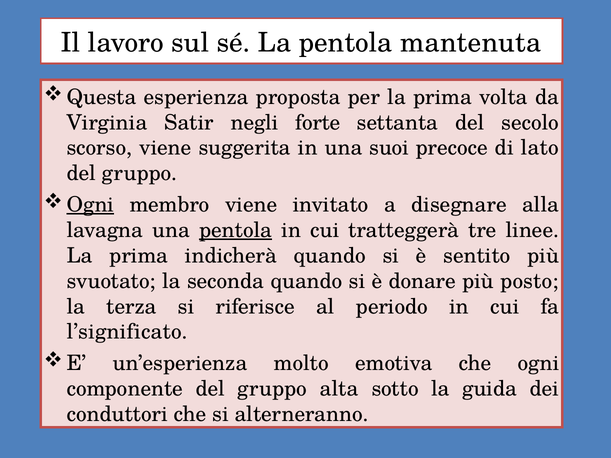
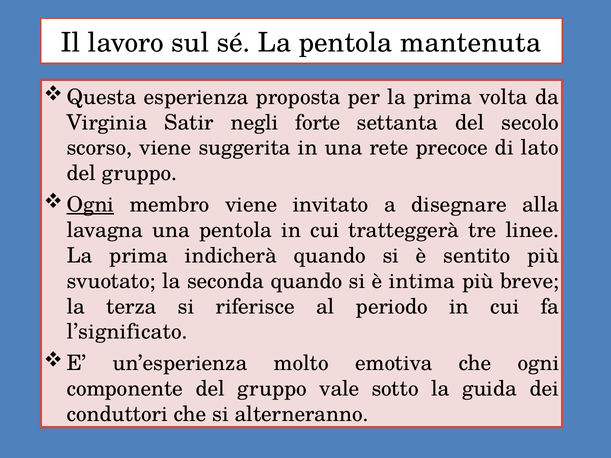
suoi: suoi -> rete
pentola at (236, 230) underline: present -> none
donare: donare -> intima
posto: posto -> breve
alta: alta -> vale
